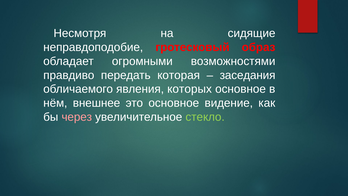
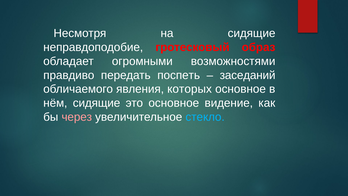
которая: которая -> поспеть
заседания: заседания -> заседаний
нём внешнее: внешнее -> сидящие
стекло colour: light green -> light blue
